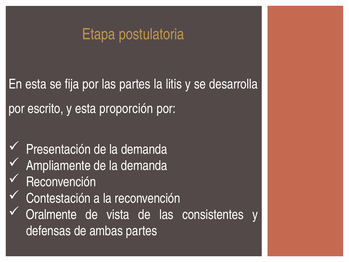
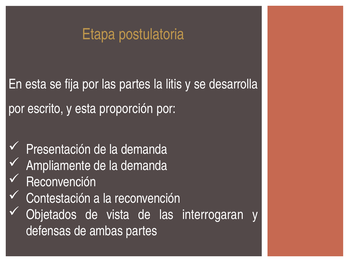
Oralmente: Oralmente -> Objetados
consistentes: consistentes -> interrogaran
